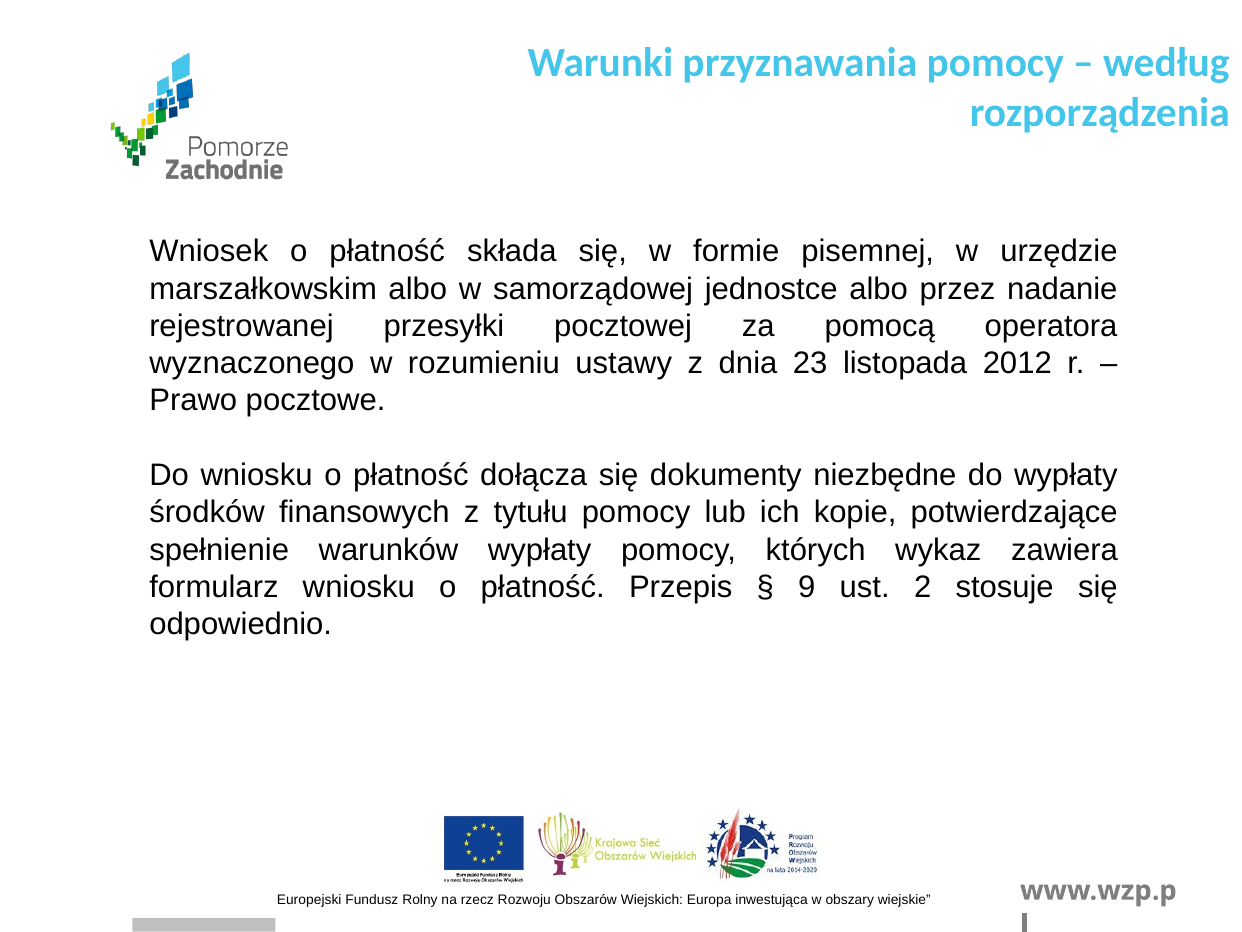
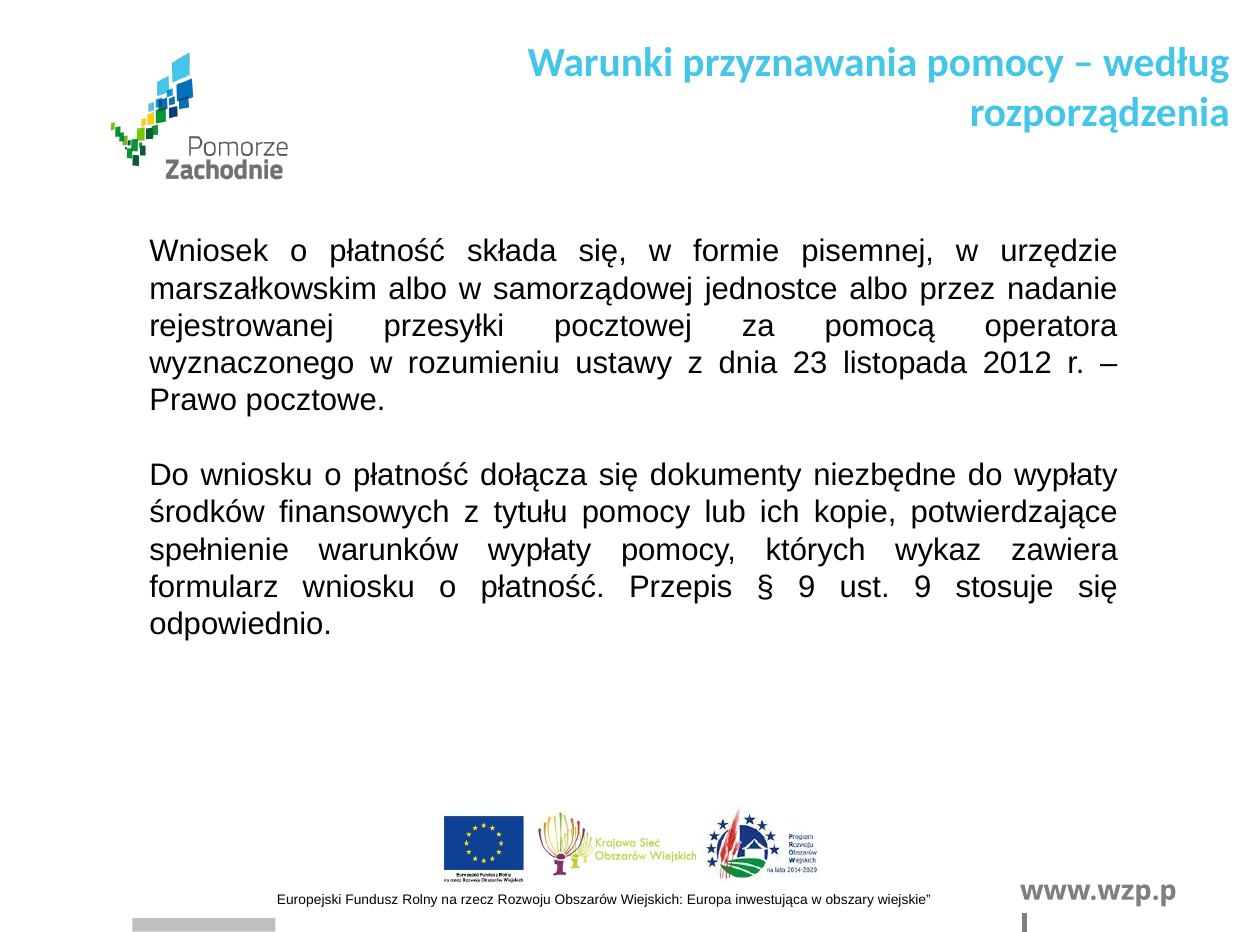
ust 2: 2 -> 9
